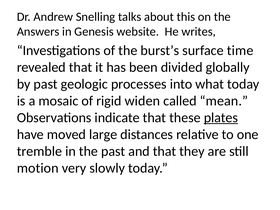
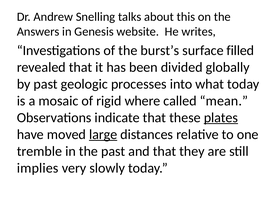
time: time -> filled
widen: widen -> where
large underline: none -> present
motion: motion -> implies
